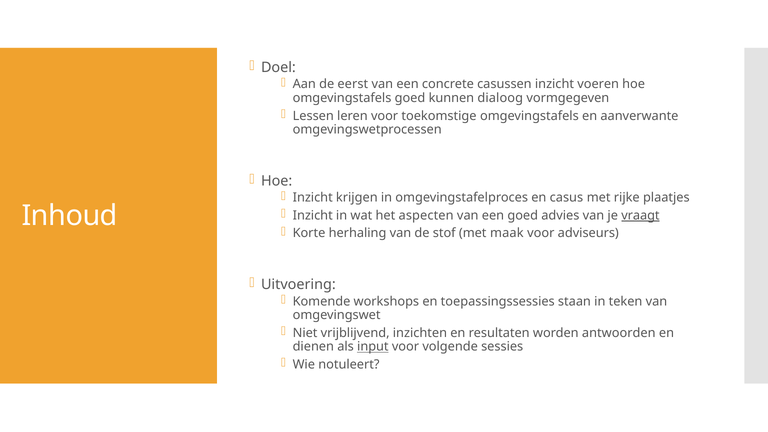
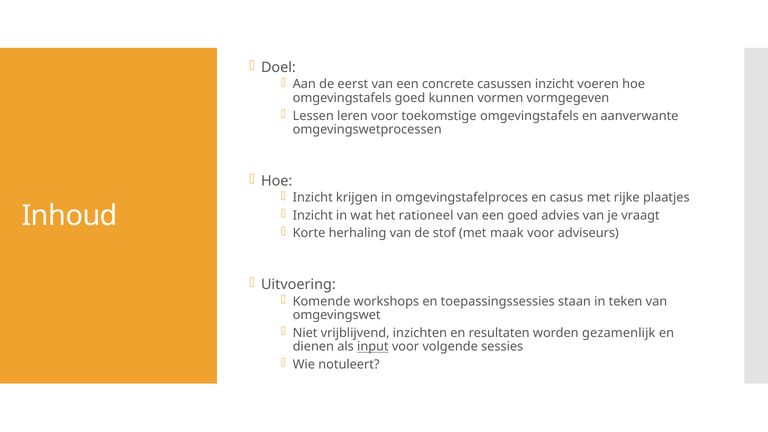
dialoog: dialoog -> vormen
aspecten: aspecten -> rationeel
vraagt underline: present -> none
antwoorden: antwoorden -> gezamenlijk
